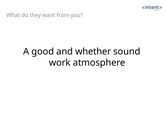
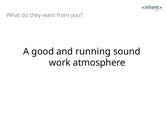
whether: whether -> running
